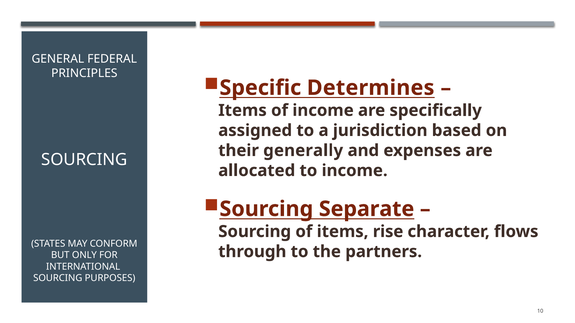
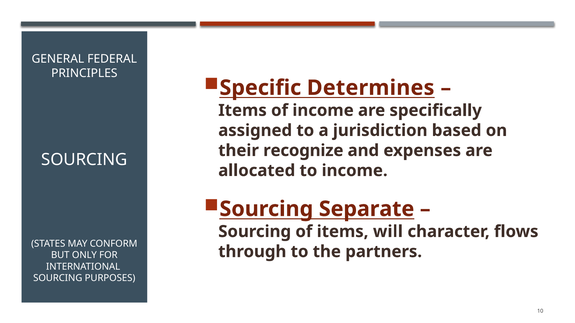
generally: generally -> recognize
rise: rise -> will
